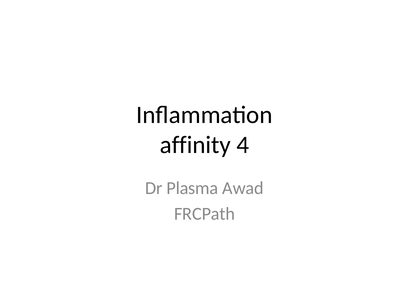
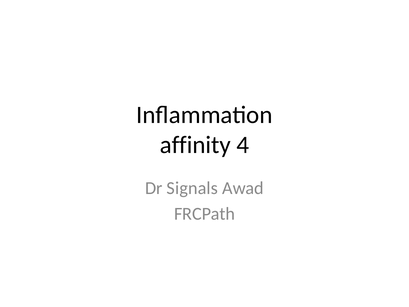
Plasma: Plasma -> Signals
